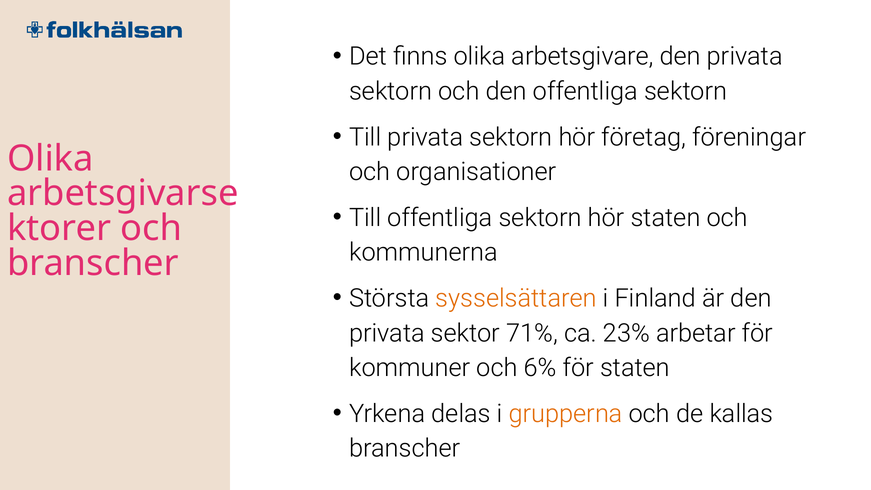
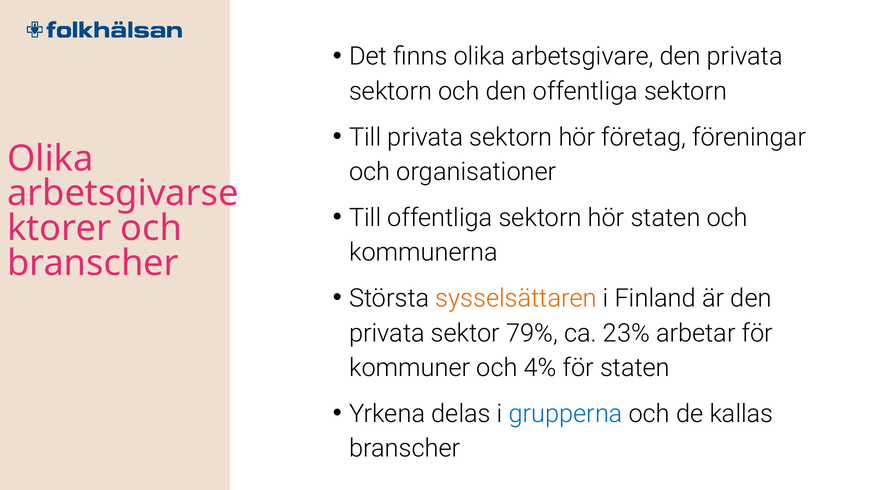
71%: 71% -> 79%
6%: 6% -> 4%
grupperna colour: orange -> blue
